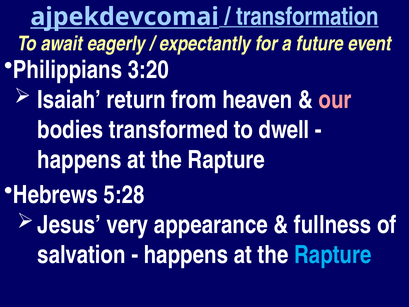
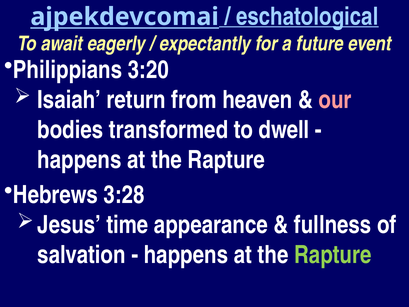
transformation: transformation -> eschatological
5:28: 5:28 -> 3:28
very: very -> time
Rapture at (333, 255) colour: light blue -> light green
